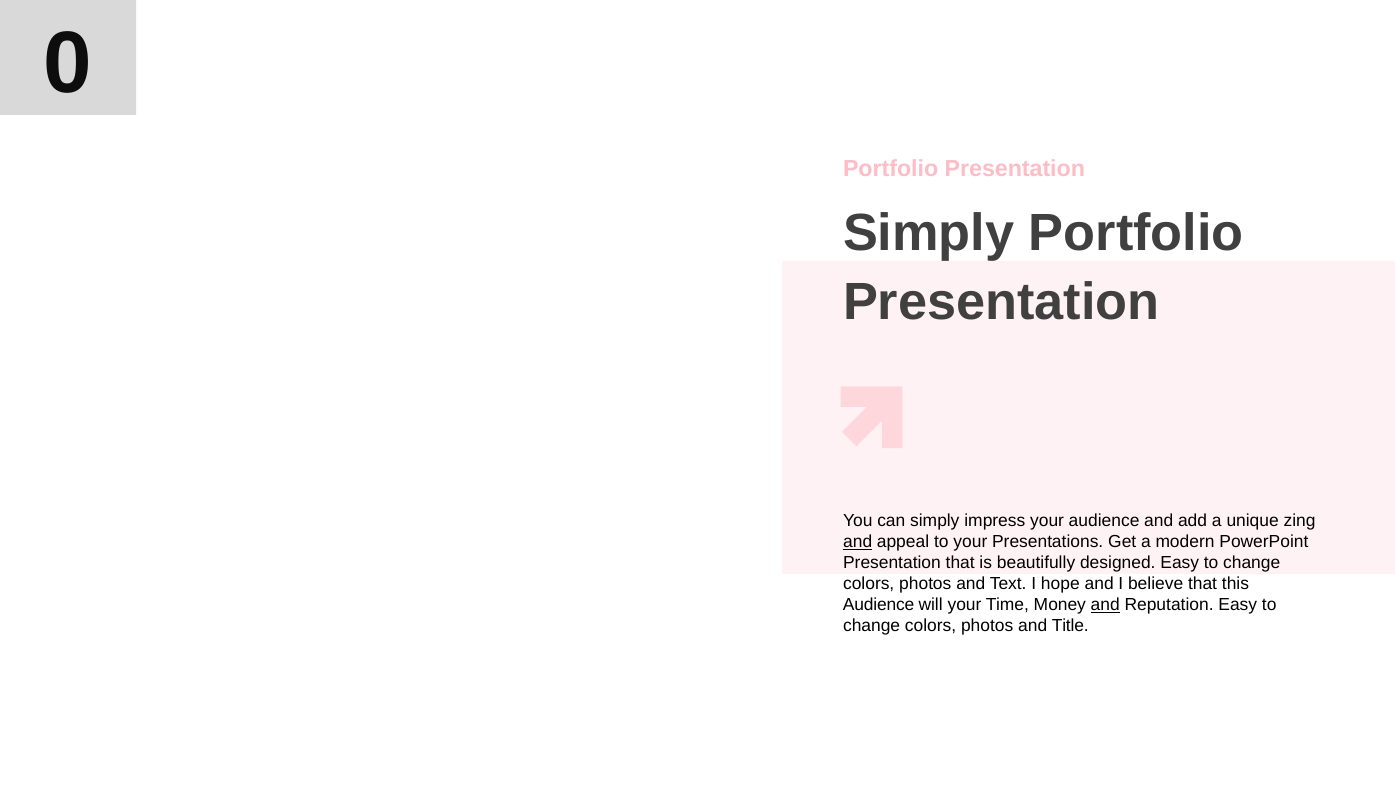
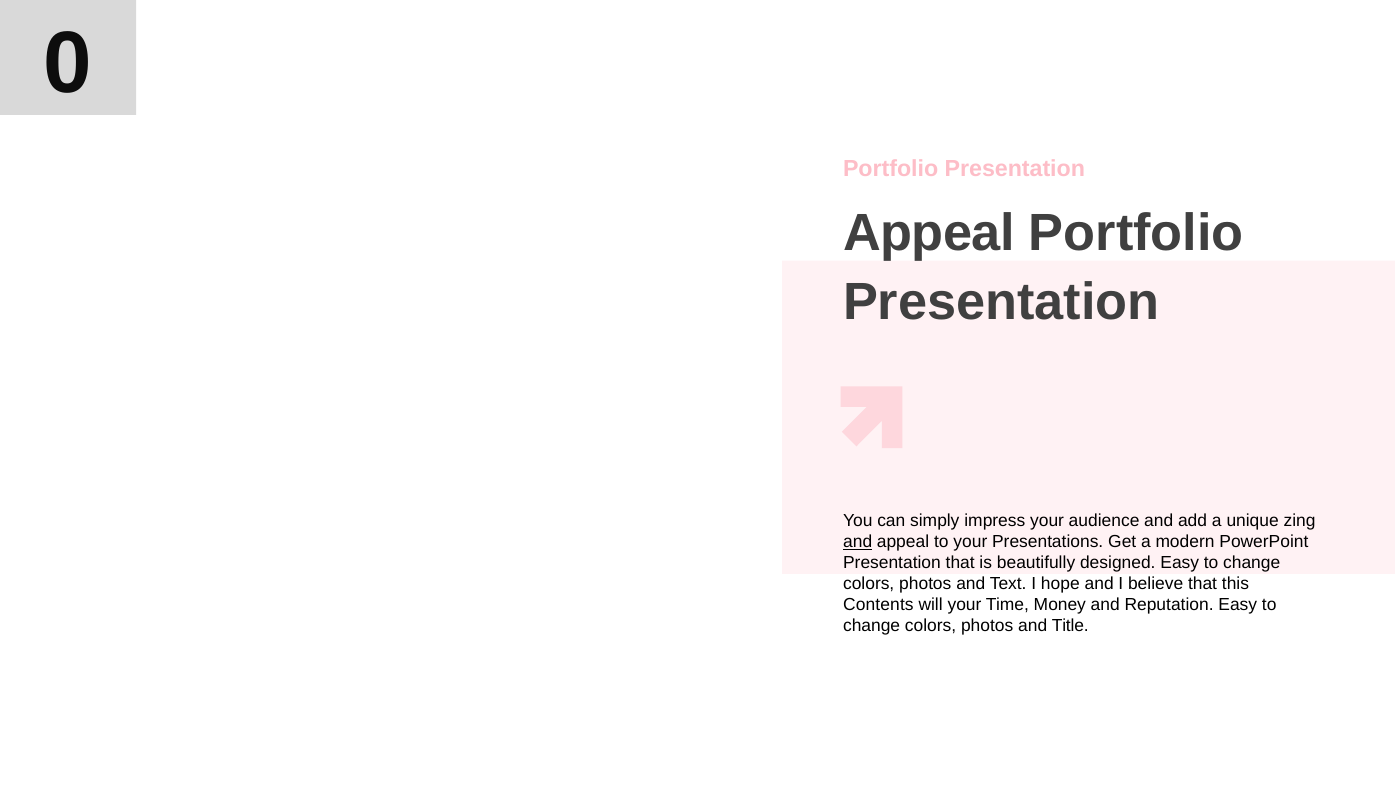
Simply at (929, 233): Simply -> Appeal
Audience at (879, 604): Audience -> Contents
and at (1105, 604) underline: present -> none
